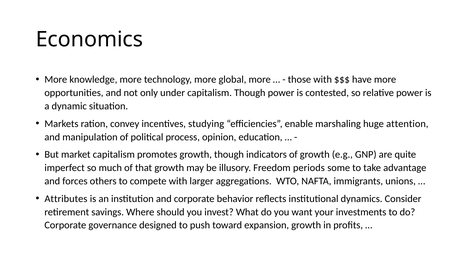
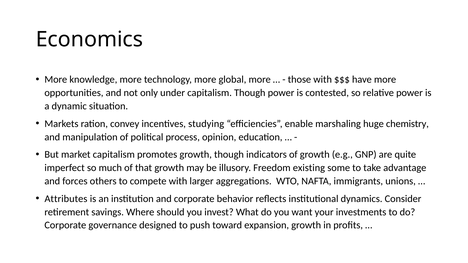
attention: attention -> chemistry
periods: periods -> existing
